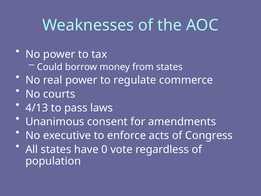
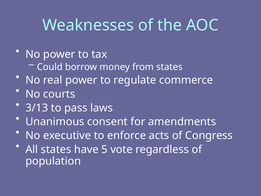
4/13: 4/13 -> 3/13
0: 0 -> 5
